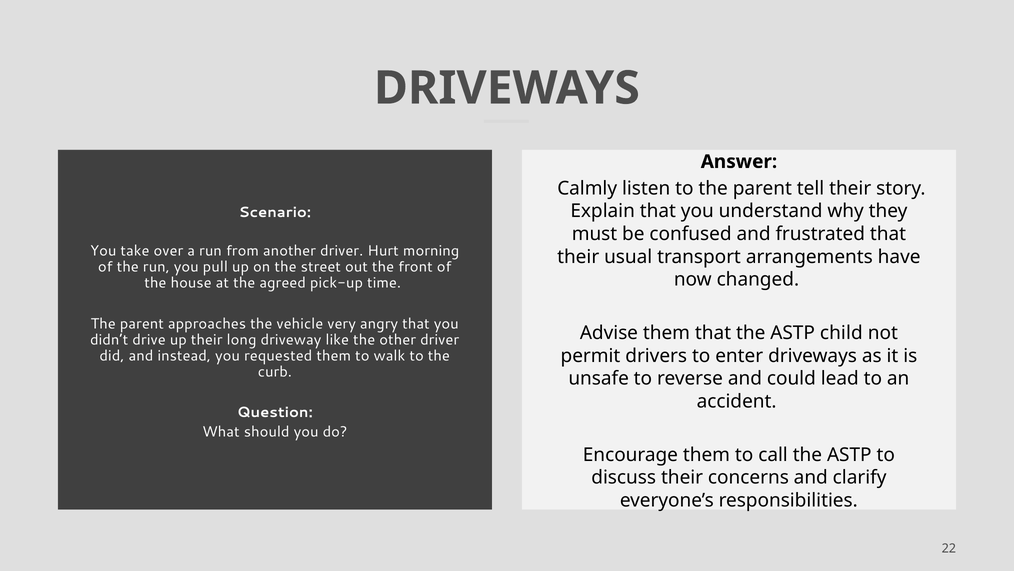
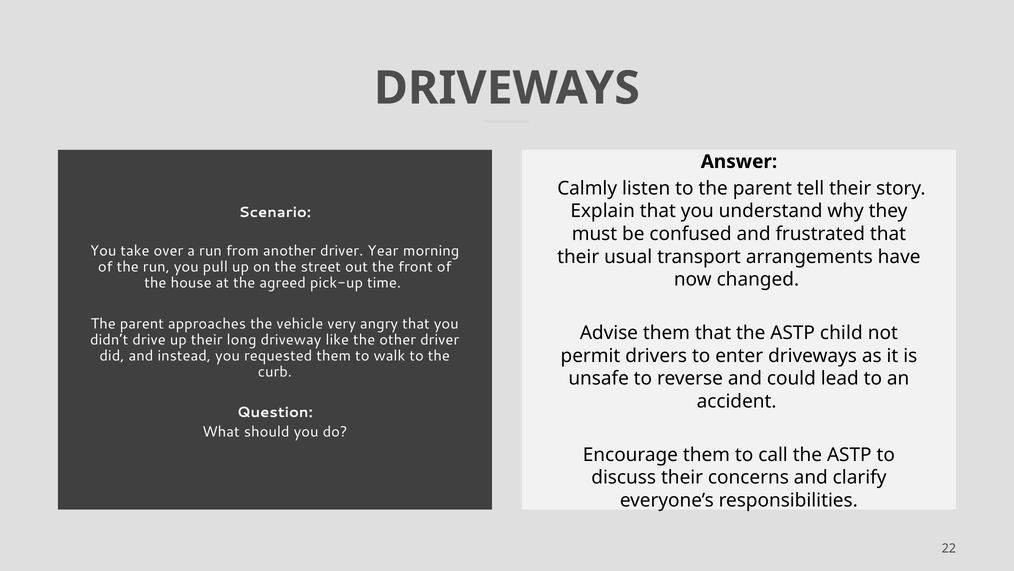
Hurt: Hurt -> Year
